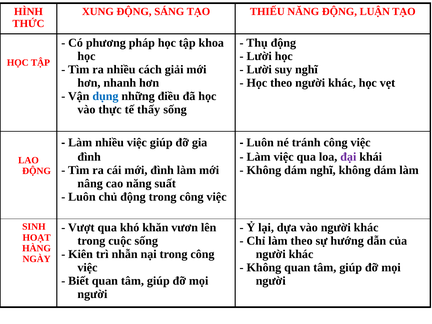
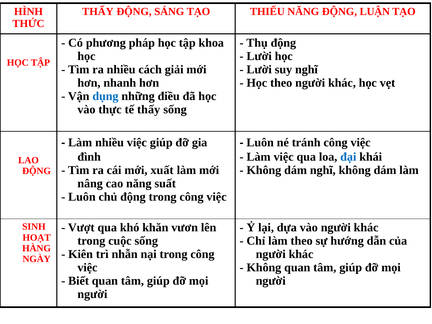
XUNG at (98, 11): XUNG -> THẤY
đại colour: purple -> blue
mới đình: đình -> xuất
